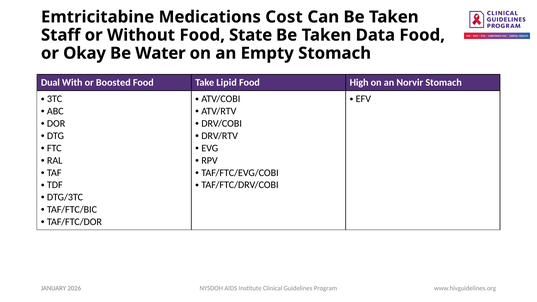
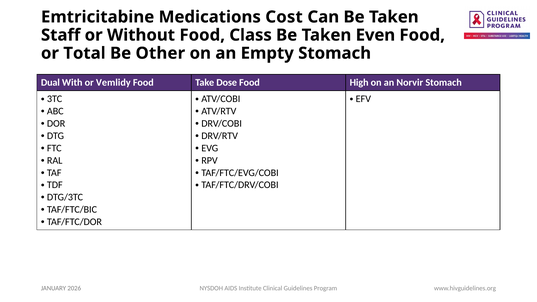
State: State -> Class
Data: Data -> Even
Okay: Okay -> Total
Water: Water -> Other
Boosted: Boosted -> Vemlidy
Lipid: Lipid -> Dose
